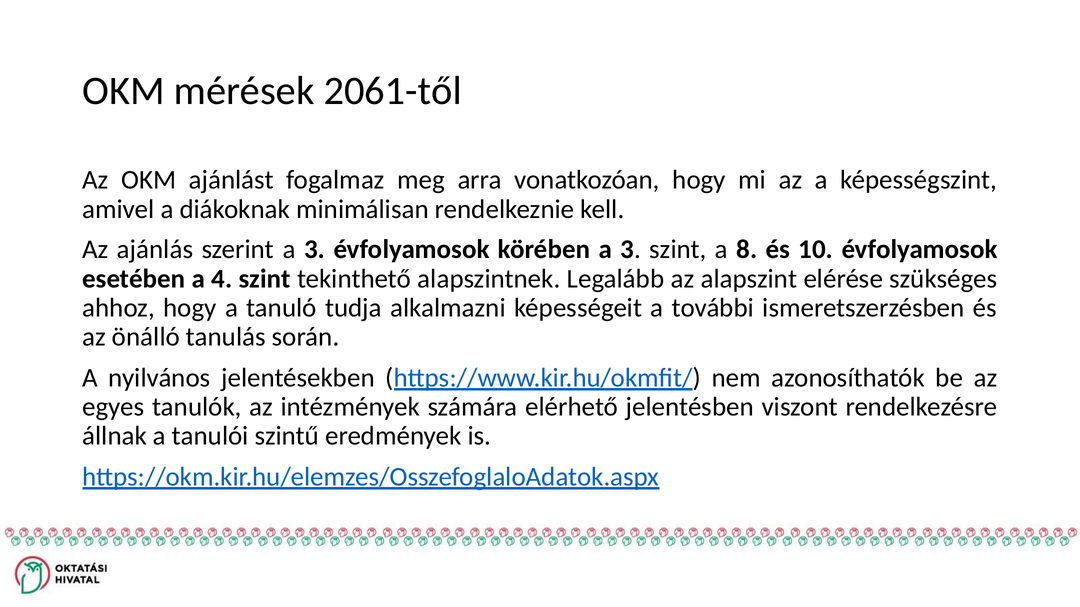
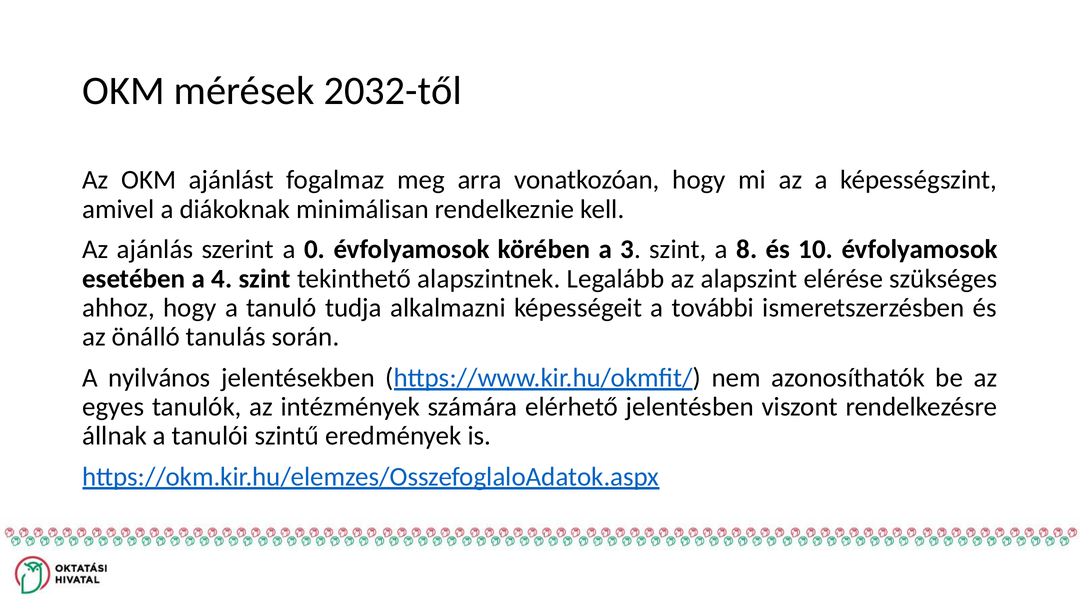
2061-től: 2061-től -> 2032-től
szerint a 3: 3 -> 0
